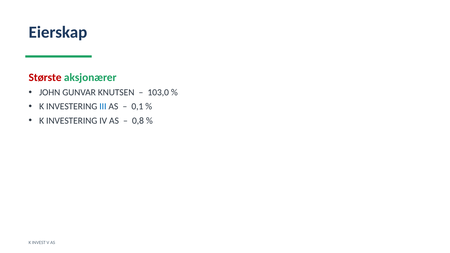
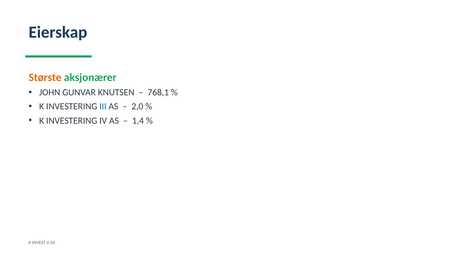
Største colour: red -> orange
103,0: 103,0 -> 768,1
0,1: 0,1 -> 2,0
0,8: 0,8 -> 1,4
